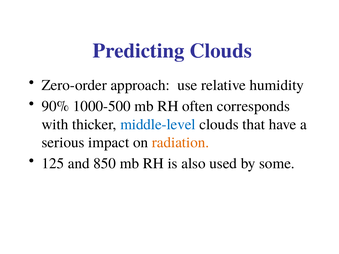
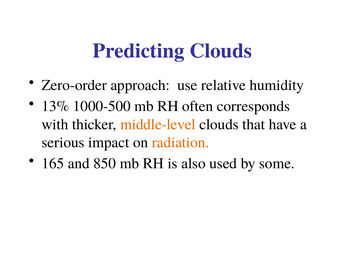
90%: 90% -> 13%
middle-level colour: blue -> orange
125: 125 -> 165
